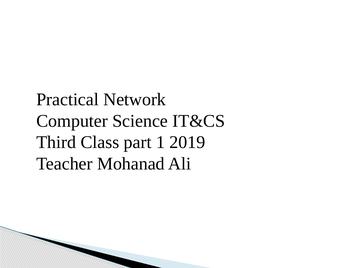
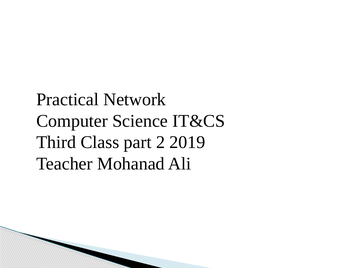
1: 1 -> 2
